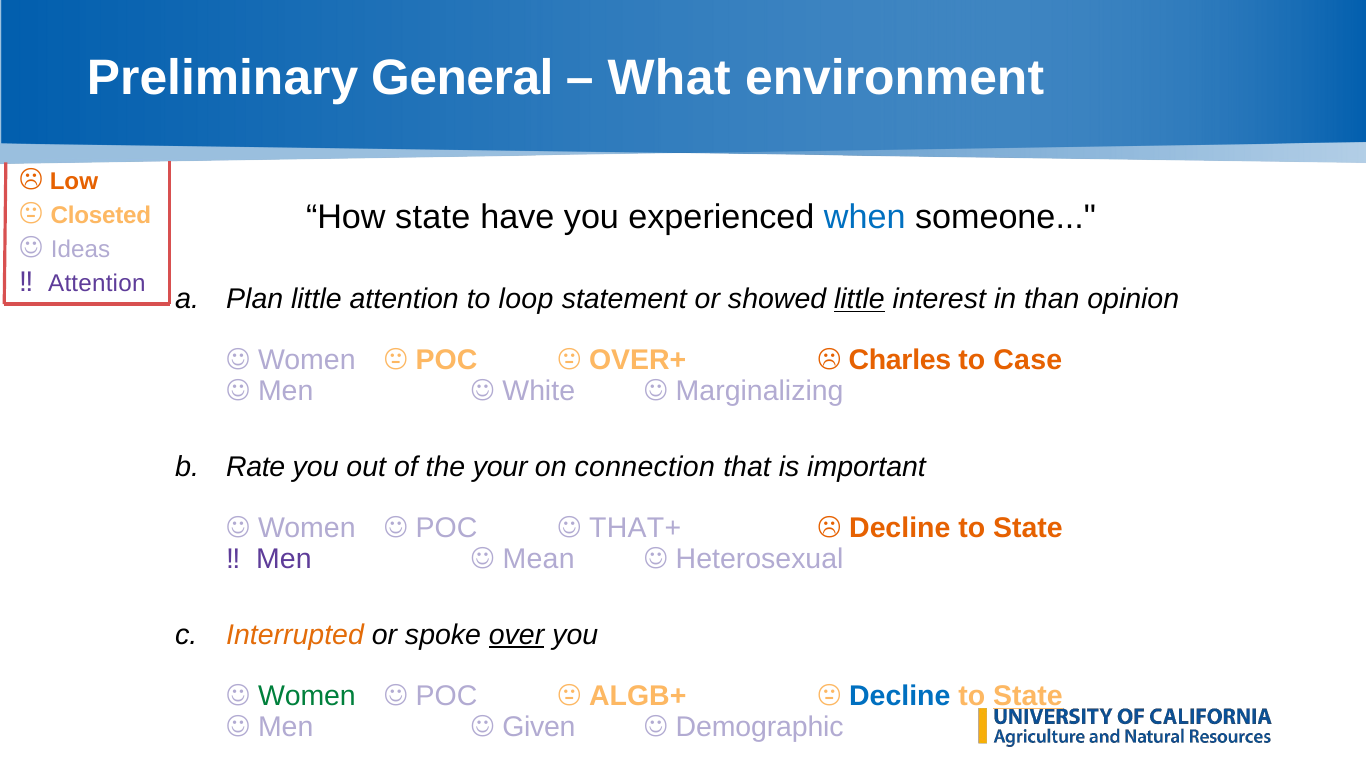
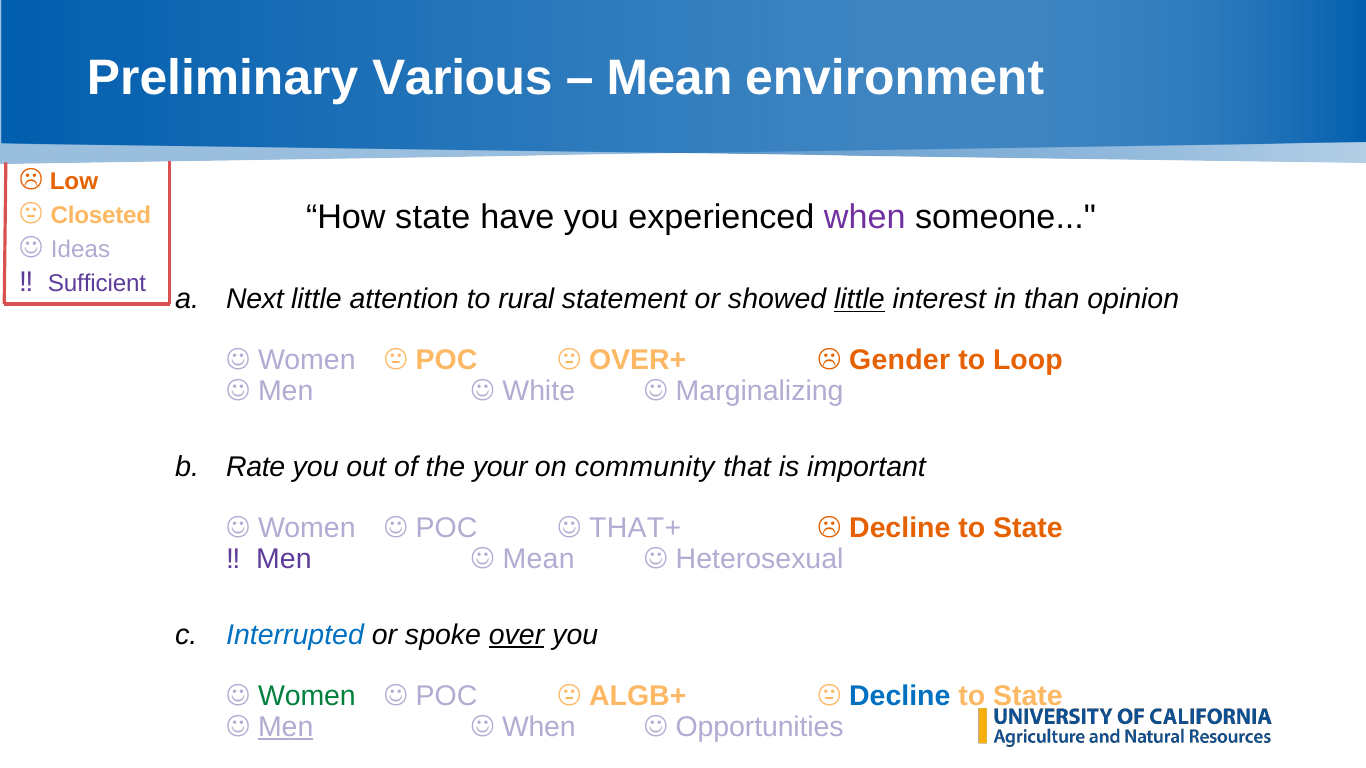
General: General -> Various
What at (669, 78): What -> Mean
when at (865, 217) colour: blue -> purple
Attention at (97, 284): Attention -> Sufficient
Plan: Plan -> Next
loop: loop -> rural
Charles: Charles -> Gender
Case: Case -> Loop
connection: connection -> community
Interrupted colour: orange -> blue
State at (1028, 696) underline: present -> none
Men at (286, 727) underline: none -> present
Given at (539, 727): Given -> When
Demographic: Demographic -> Opportunities
